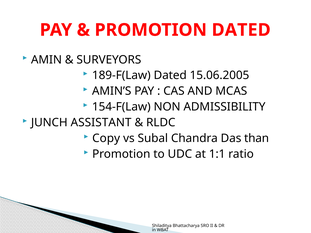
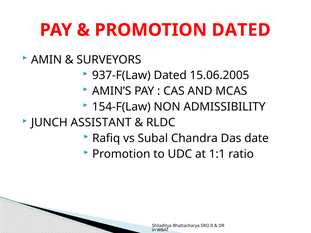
189-F(Law: 189-F(Law -> 937-F(Law
Copy: Copy -> Rafiq
than: than -> date
